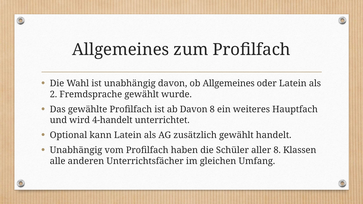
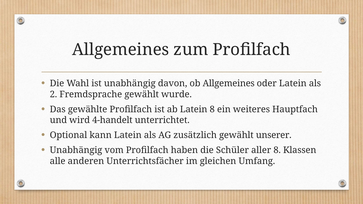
ab Davon: Davon -> Latein
handelt: handelt -> unserer
